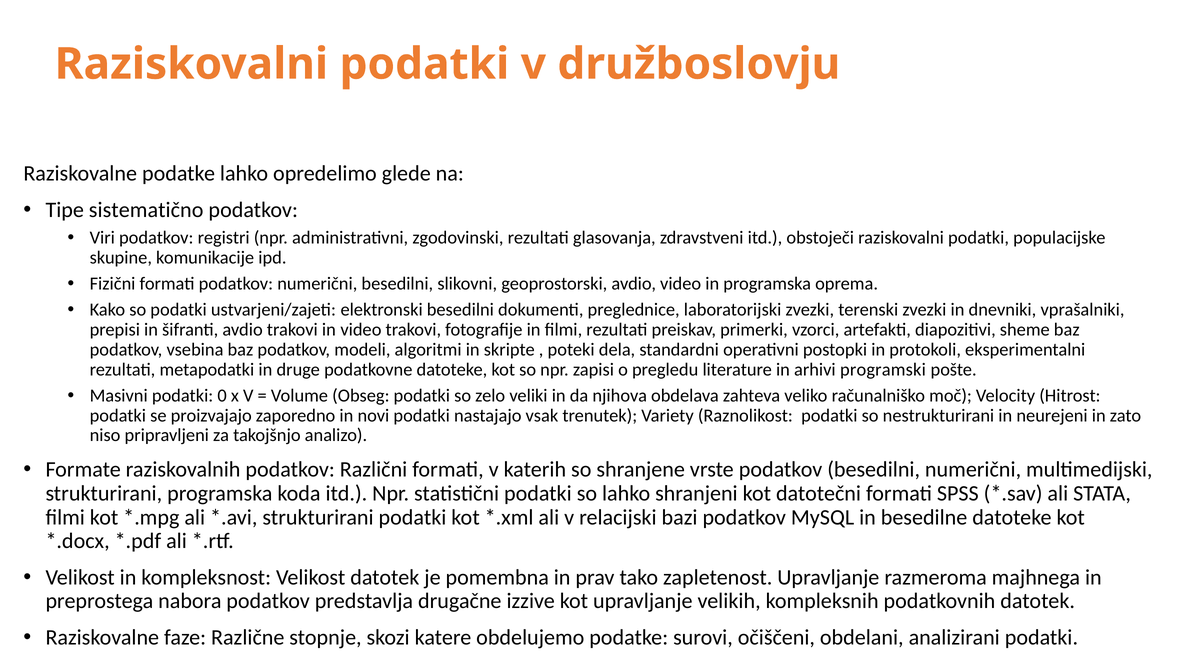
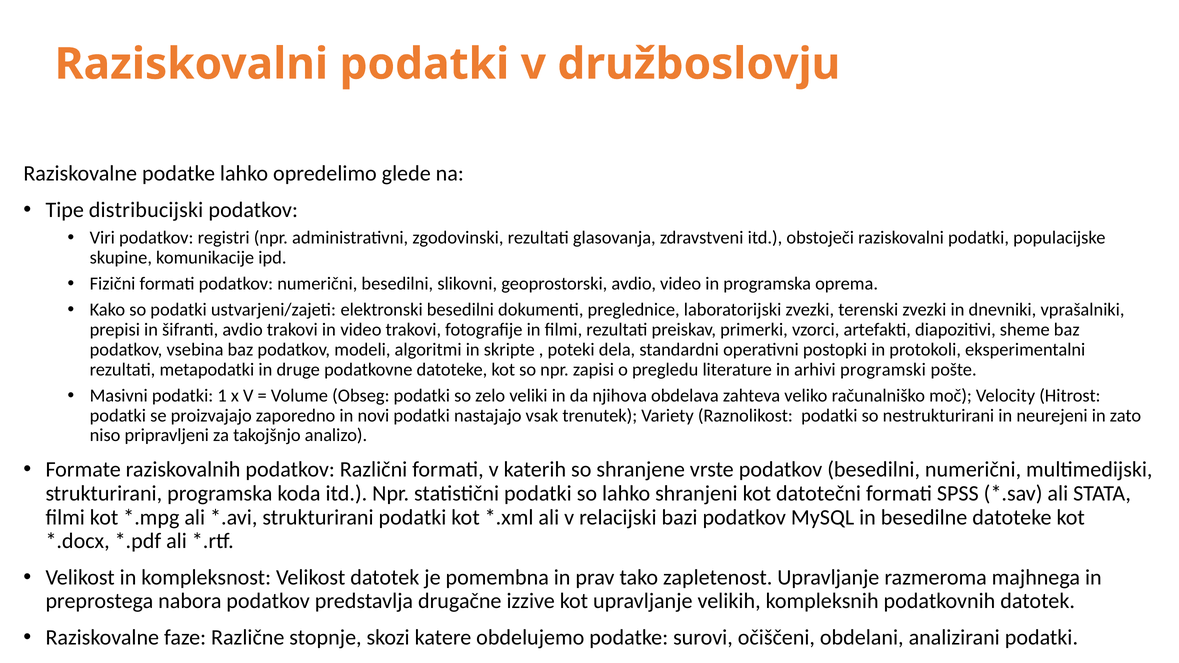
sistematično: sistematično -> distribucijski
0: 0 -> 1
